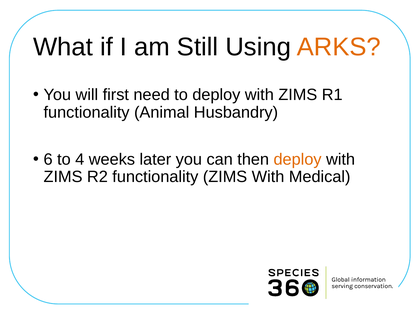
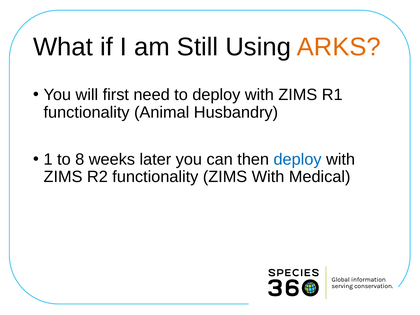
6: 6 -> 1
4: 4 -> 8
deploy at (298, 159) colour: orange -> blue
